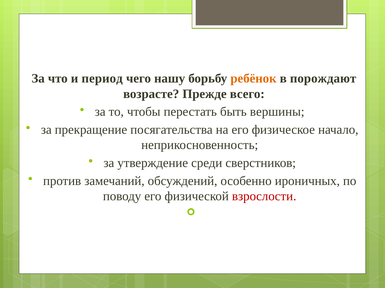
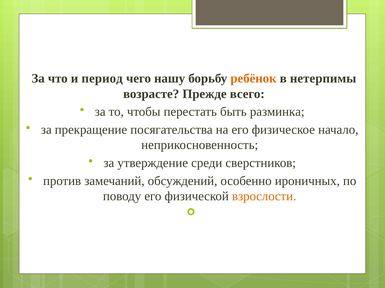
порождают: порождают -> нетерпимы
вершины: вершины -> разминка
взрослости colour: red -> orange
